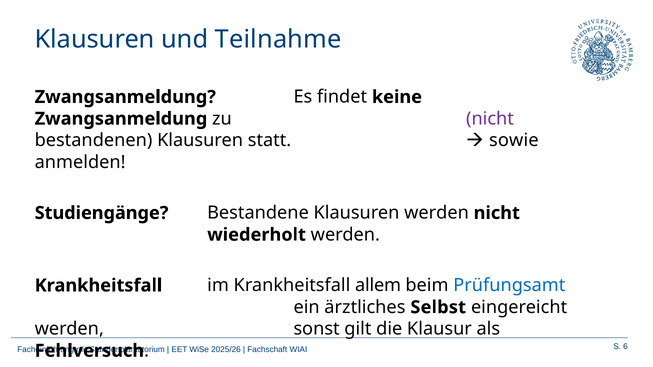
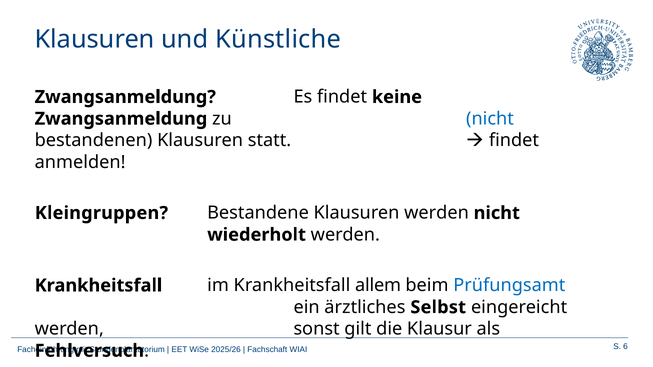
Teilnahme: Teilnahme -> Künstliche
nicht at (490, 119) colour: purple -> blue
sowie at (514, 141): sowie -> findet
Studiengänge: Studiengänge -> Kleingruppen
